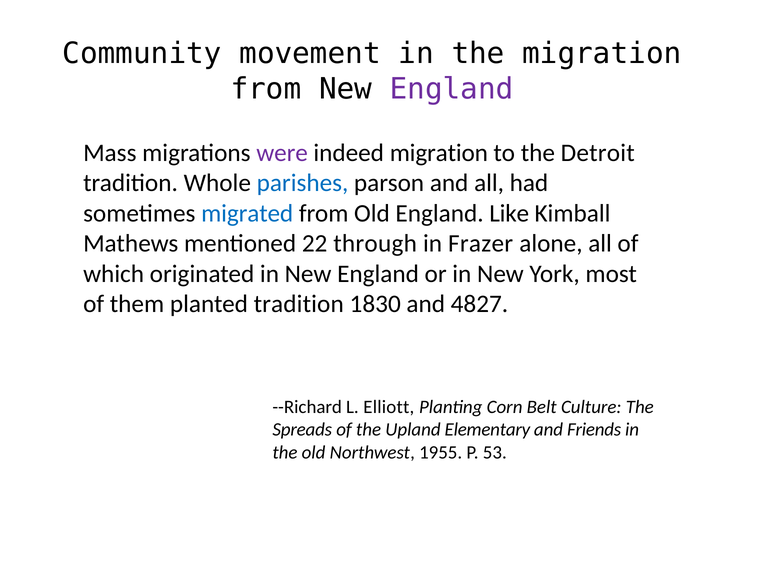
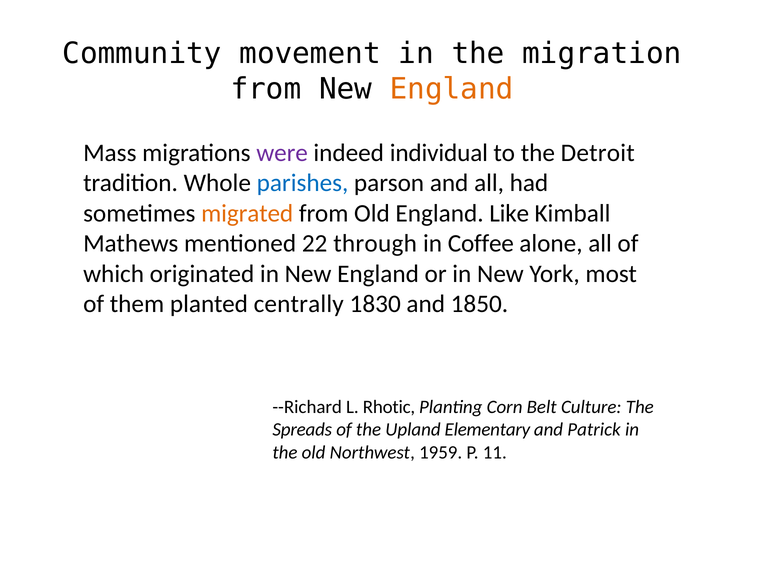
England at (452, 89) colour: purple -> orange
indeed migration: migration -> individual
migrated colour: blue -> orange
Frazer: Frazer -> Coffee
planted tradition: tradition -> centrally
4827: 4827 -> 1850
Elliott: Elliott -> Rhotic
Friends: Friends -> Patrick
1955: 1955 -> 1959
53: 53 -> 11
